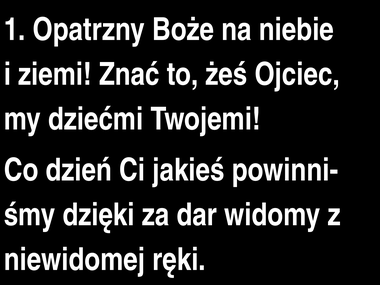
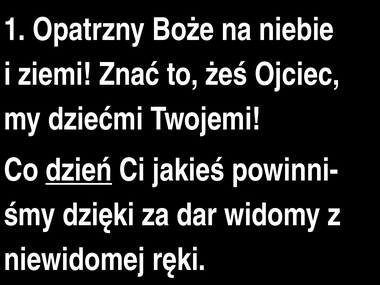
dzień underline: none -> present
